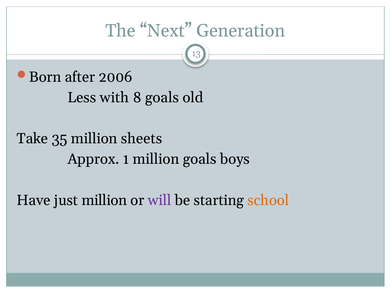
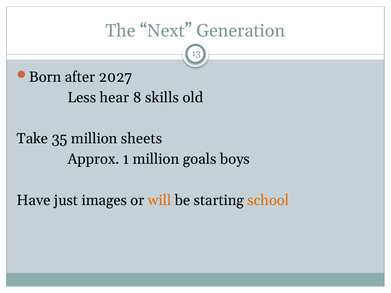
2006: 2006 -> 2027
with: with -> hear
8 goals: goals -> skills
just million: million -> images
will colour: purple -> orange
